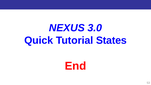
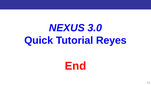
States: States -> Reyes
